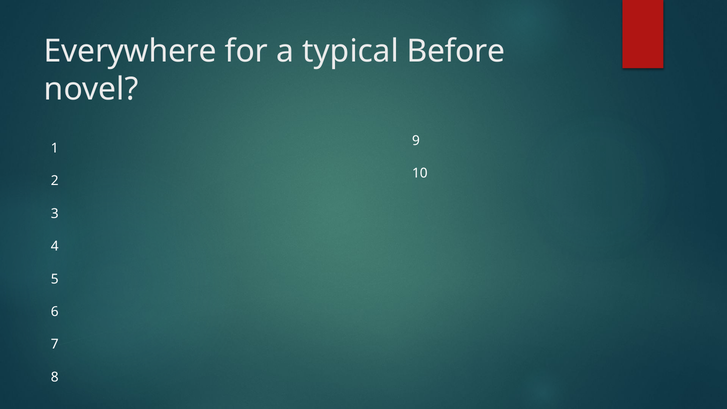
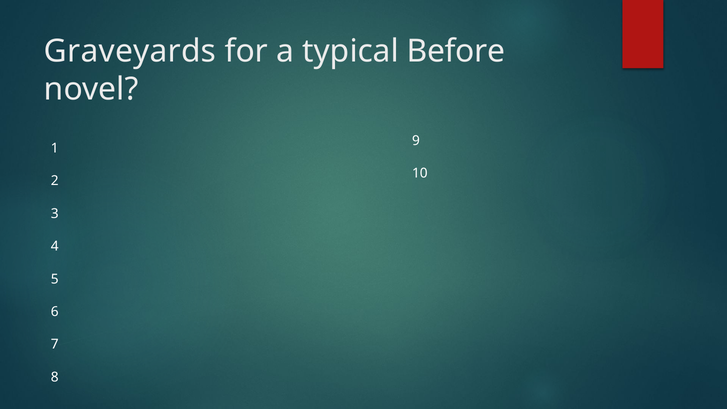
Everywhere: Everywhere -> Graveyards
